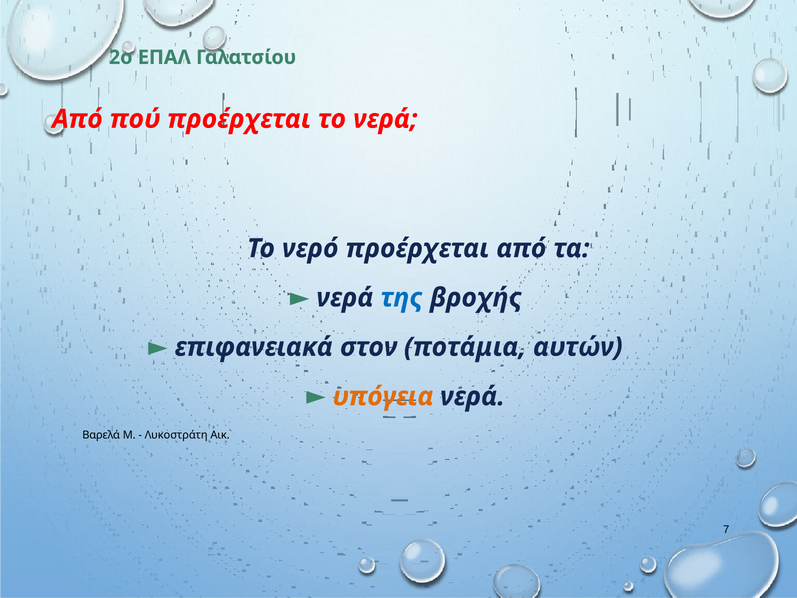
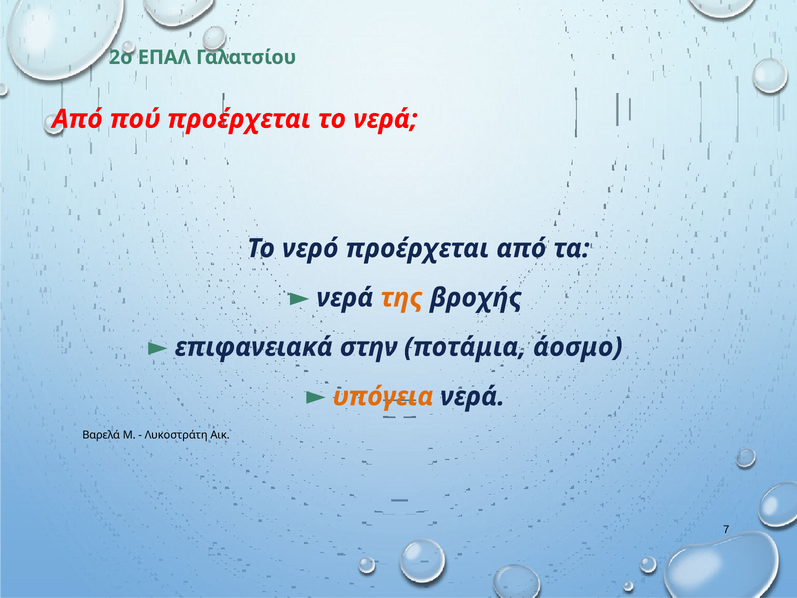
της colour: blue -> orange
στον: στον -> στην
αυτών: αυτών -> άοσμο
